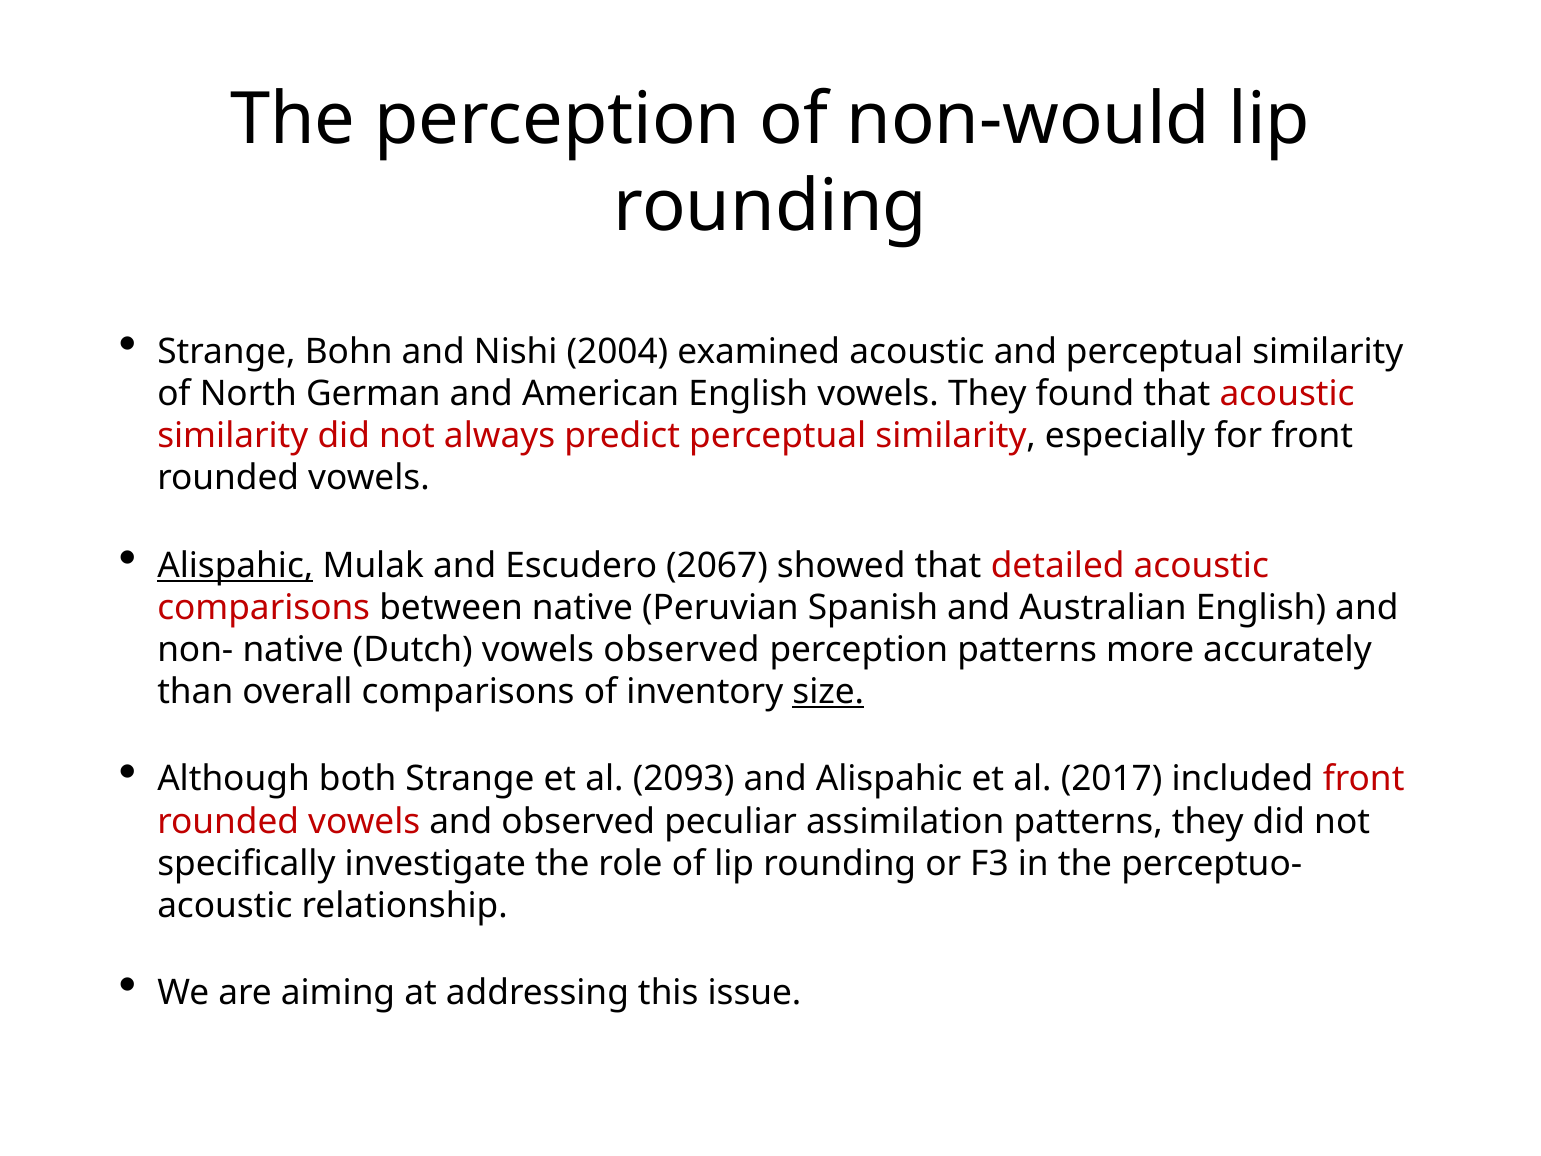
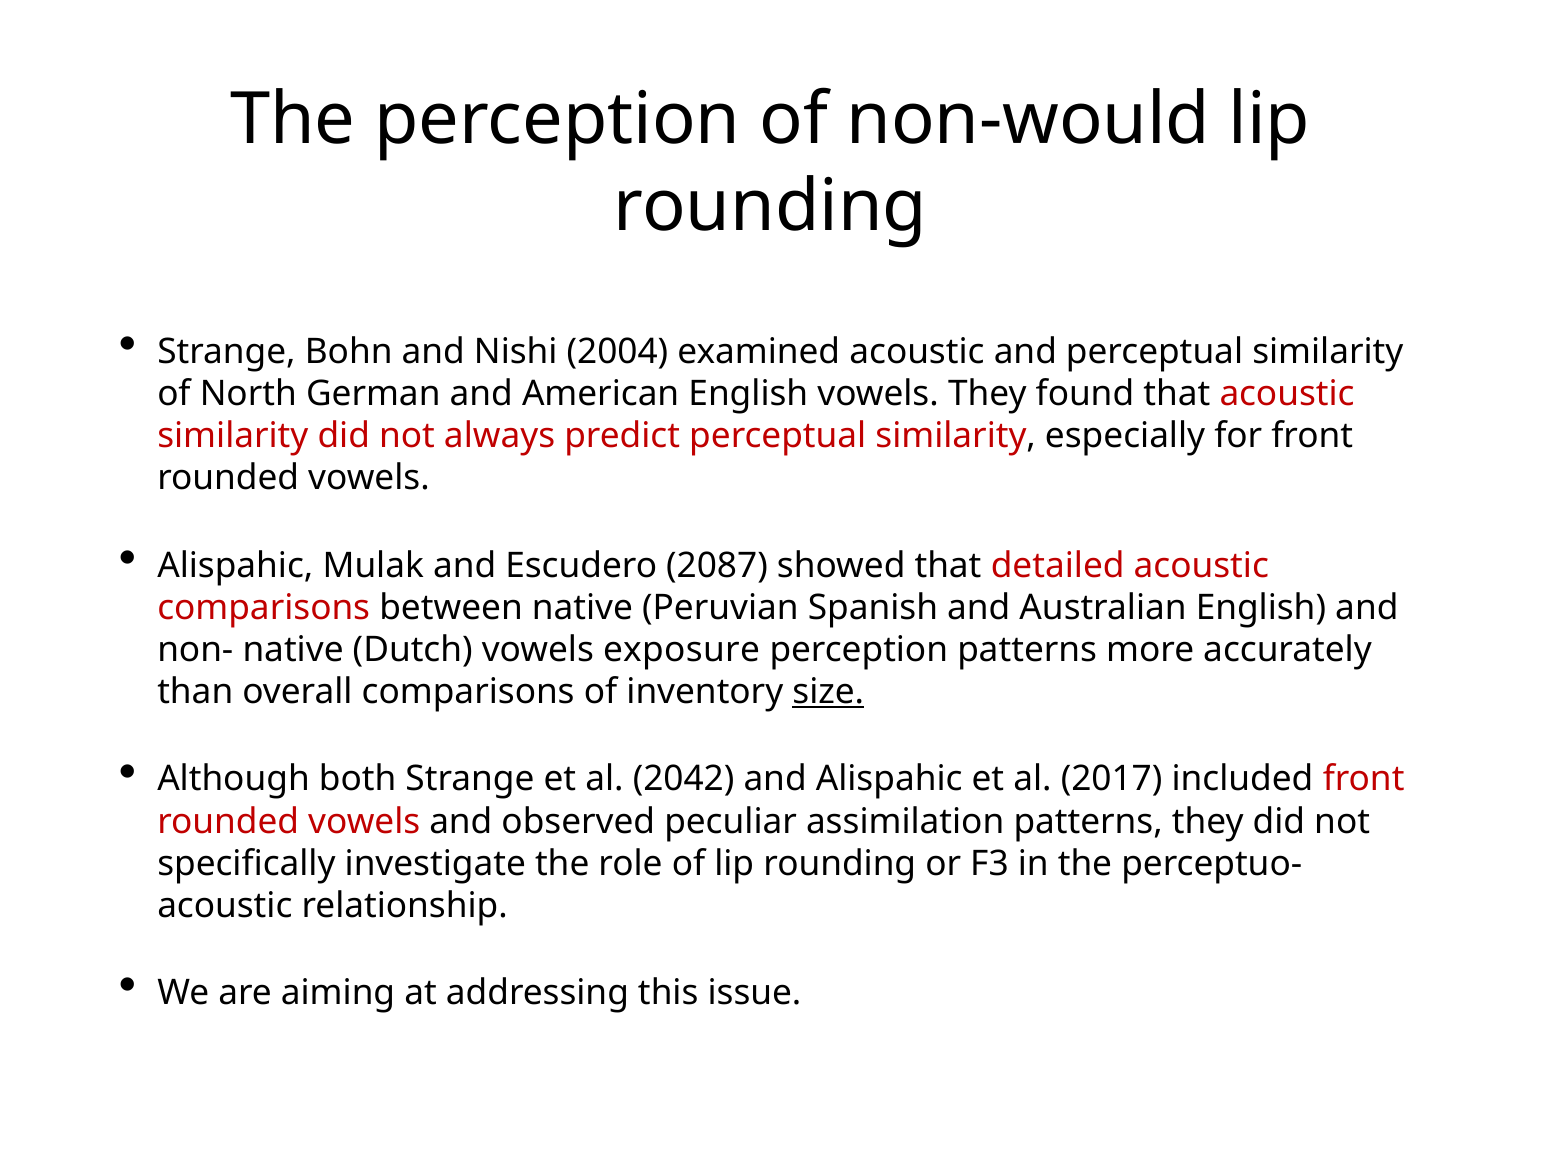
Alispahic at (235, 565) underline: present -> none
2067: 2067 -> 2087
vowels observed: observed -> exposure
2093: 2093 -> 2042
